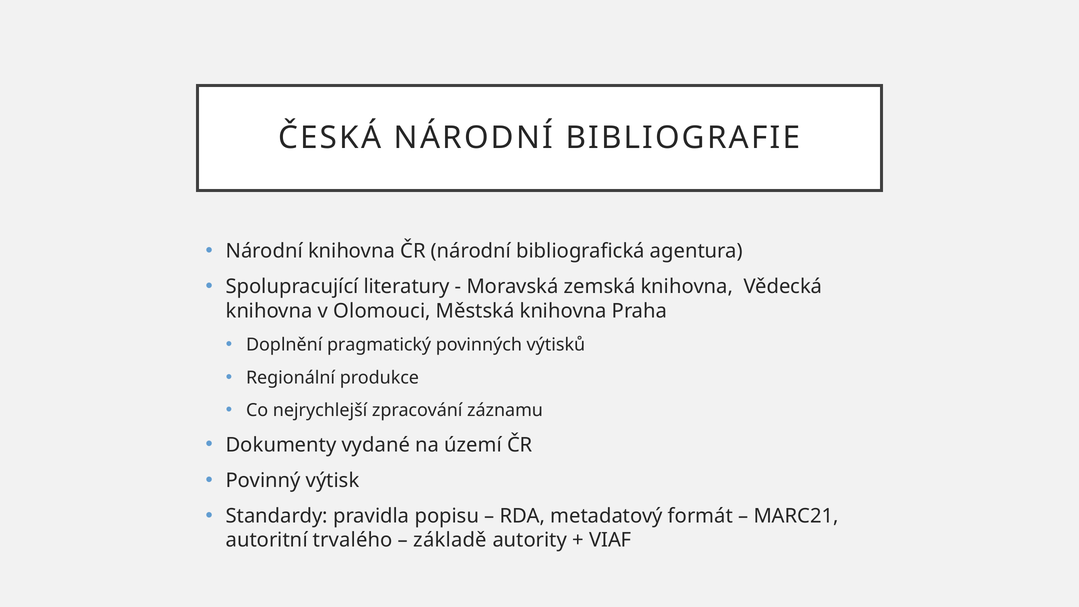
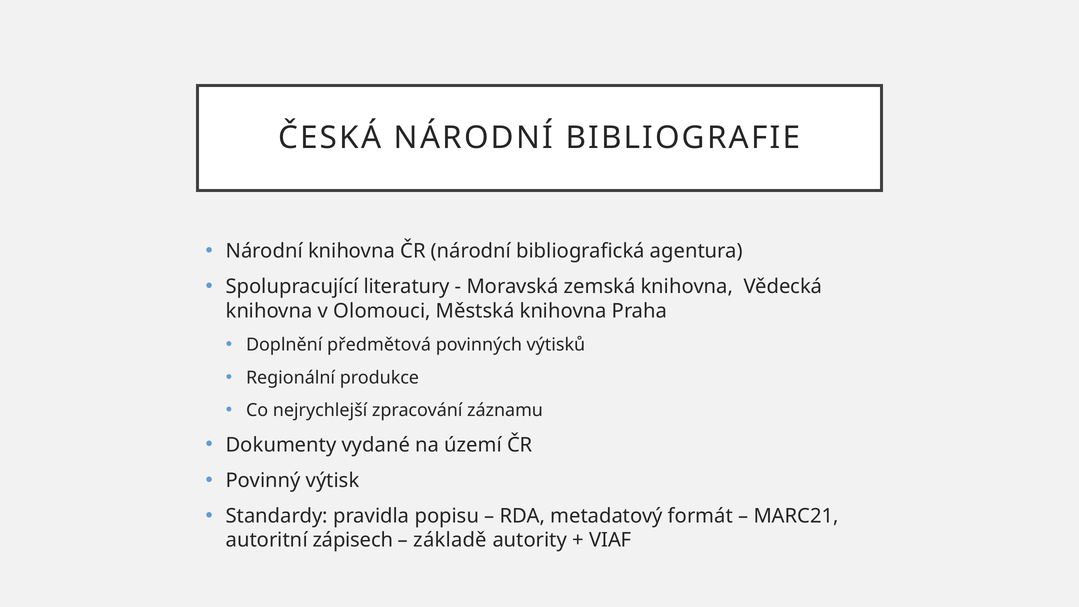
pragmatický: pragmatický -> předmětová
trvalého: trvalého -> zápisech
